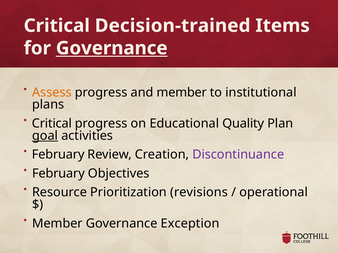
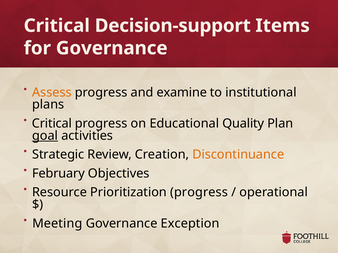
Decision-trained: Decision-trained -> Decision-support
Governance at (112, 48) underline: present -> none
and member: member -> examine
February at (58, 155): February -> Strategic
Discontinuance colour: purple -> orange
Prioritization revisions: revisions -> progress
Member at (57, 224): Member -> Meeting
